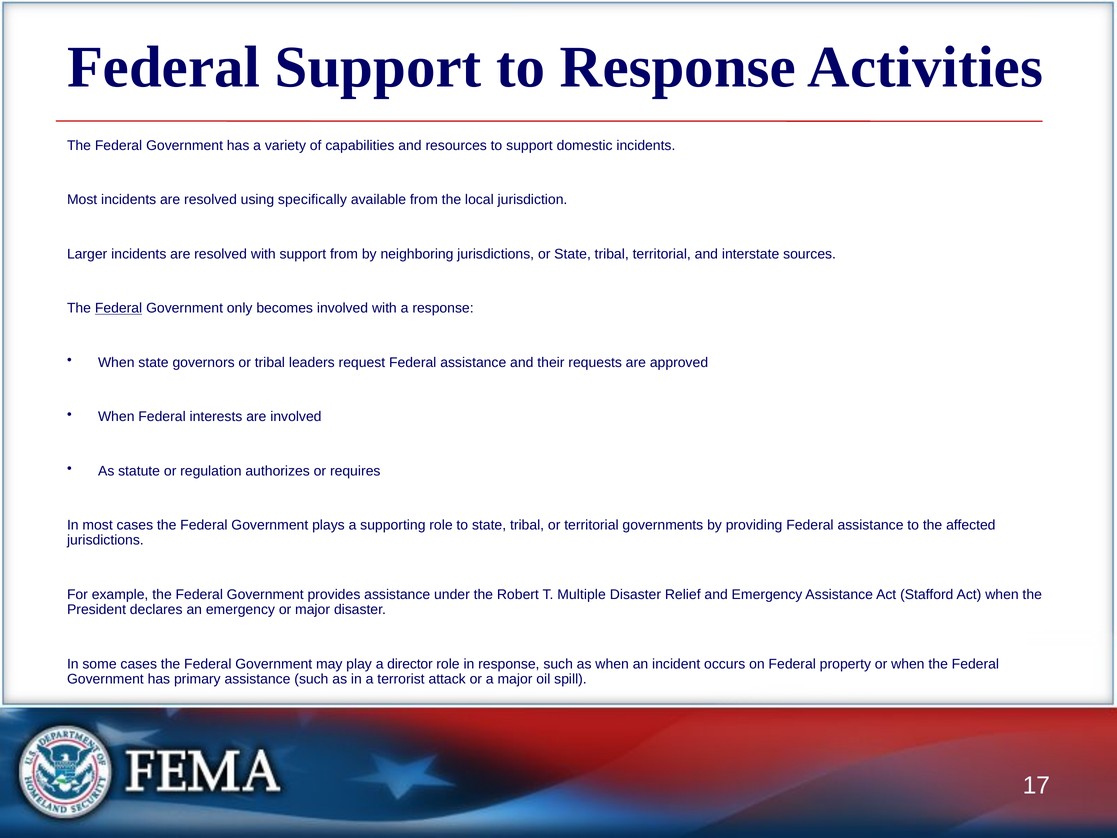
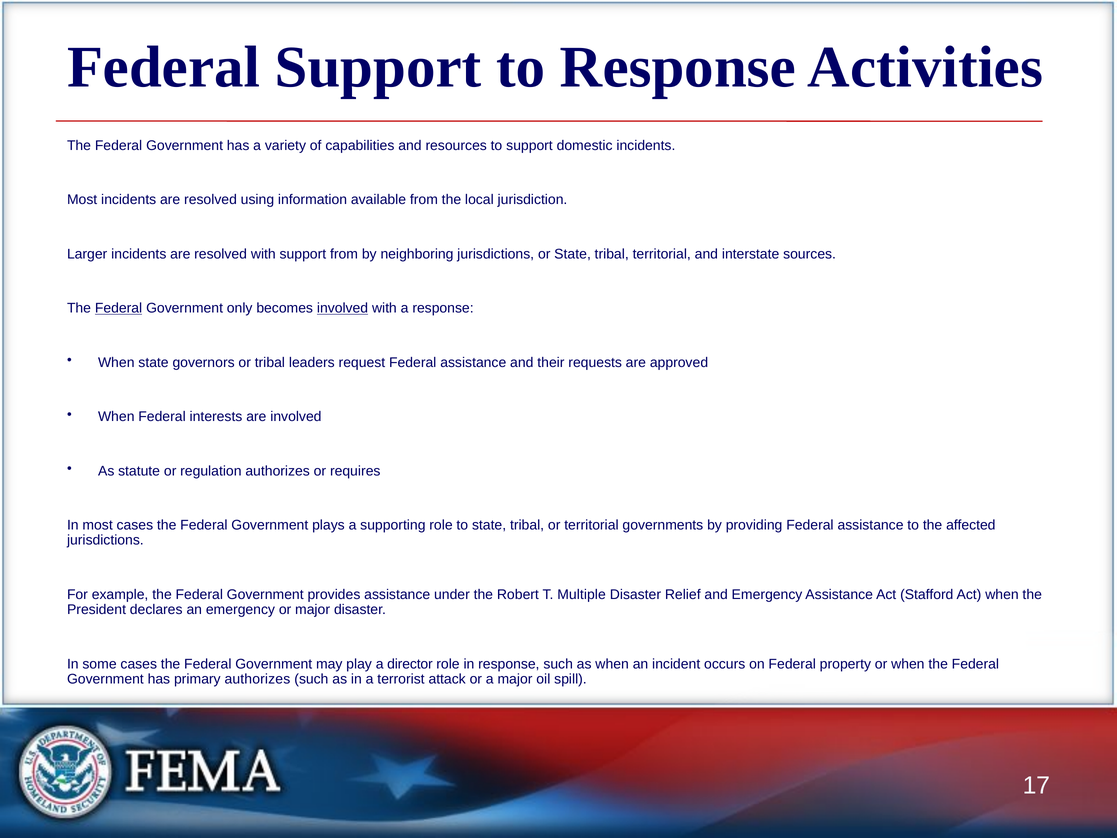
specifically: specifically -> information
involved at (343, 308) underline: none -> present
primary assistance: assistance -> authorizes
